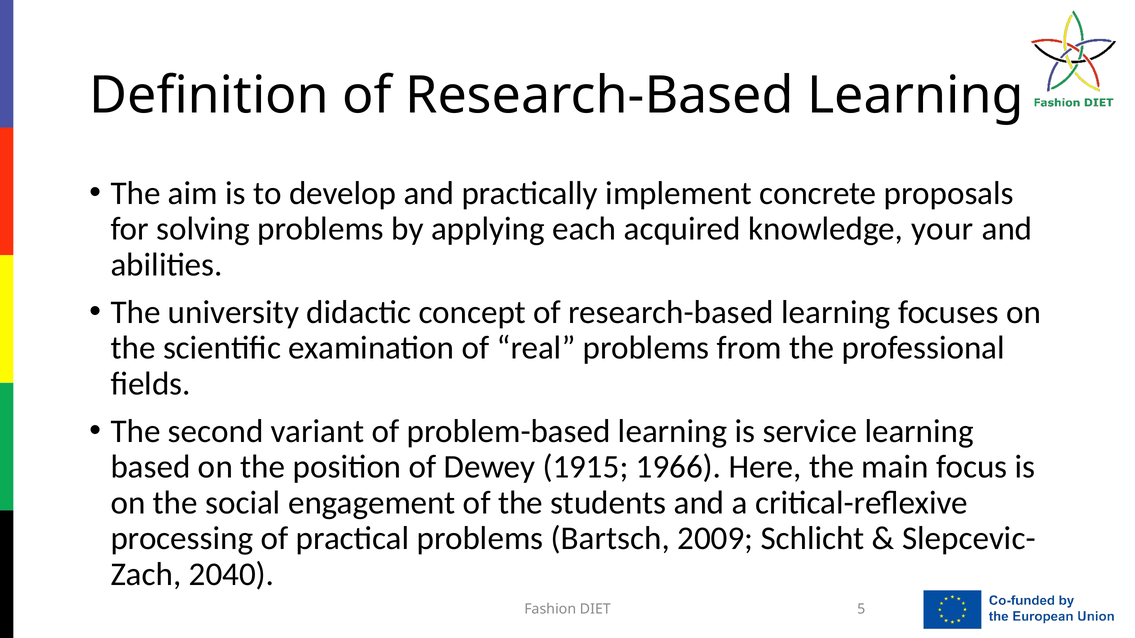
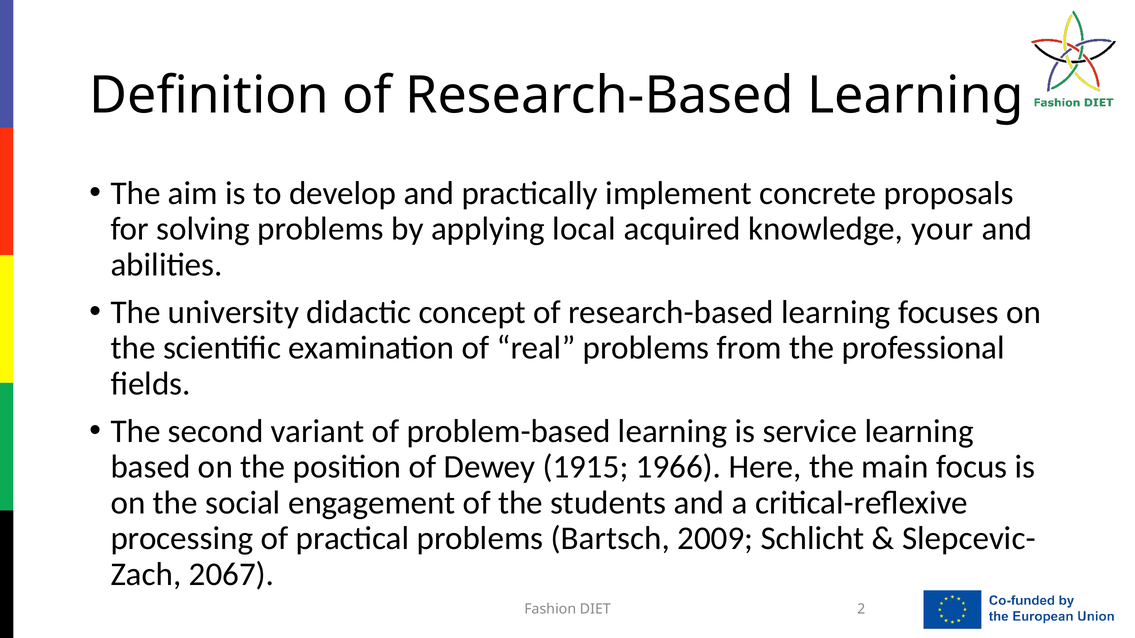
each: each -> local
2040: 2040 -> 2067
5: 5 -> 2
